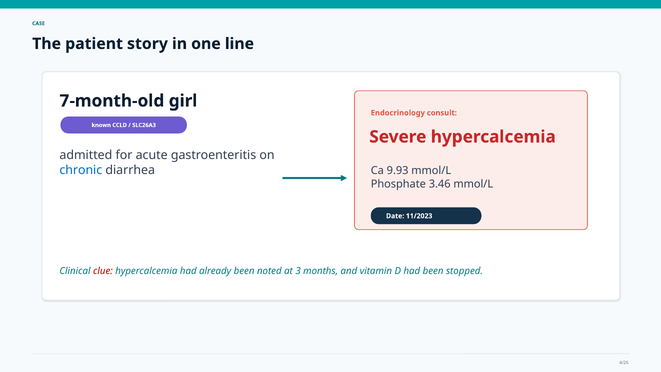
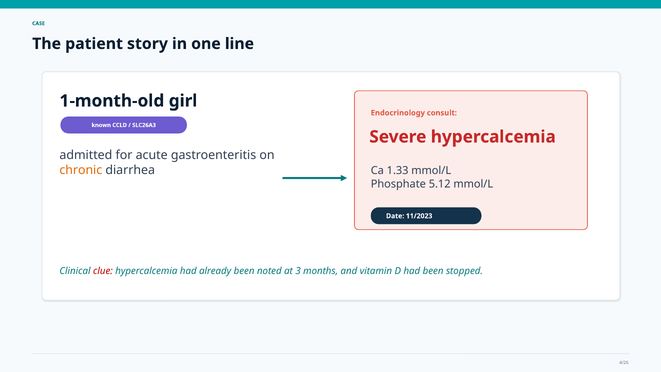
7-month-old: 7-month-old -> 1-month-old
chronic colour: blue -> orange
9.93: 9.93 -> 1.33
3.46: 3.46 -> 5.12
